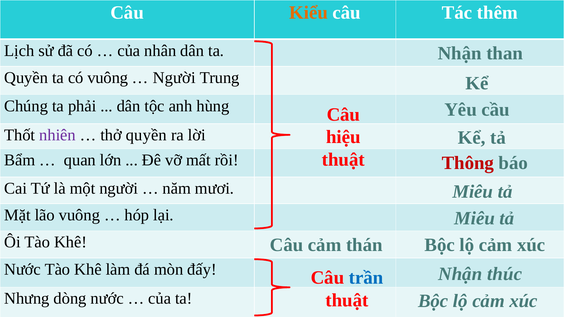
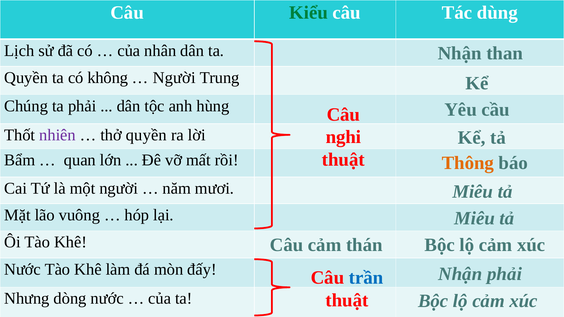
Kiểu colour: orange -> green
thêm: thêm -> dùng
có vuông: vuông -> không
hiệu: hiệu -> nghi
Thông colour: red -> orange
Nhận thúc: thúc -> phải
